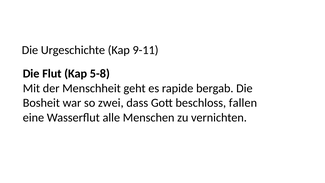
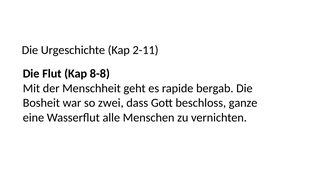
9-11: 9-11 -> 2-11
5-8: 5-8 -> 8-8
fallen: fallen -> ganze
